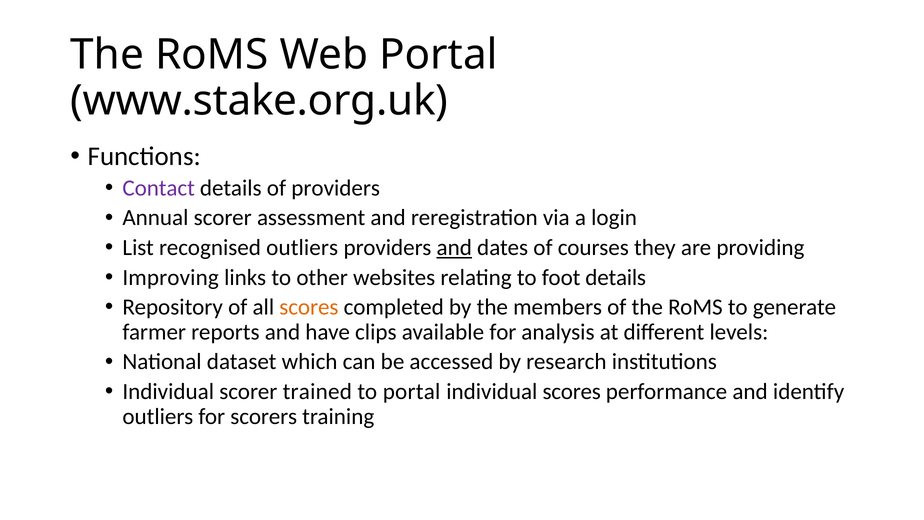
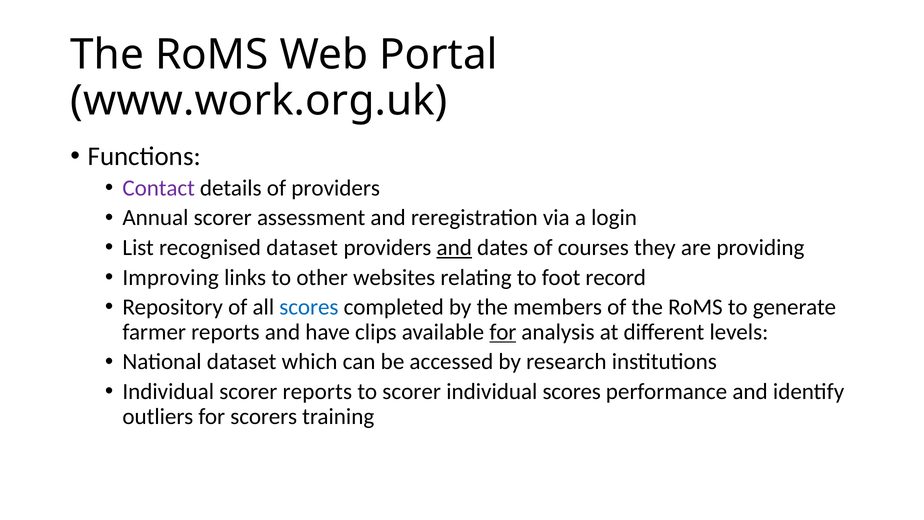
www.stake.org.uk: www.stake.org.uk -> www.work.org.uk
recognised outliers: outliers -> dataset
foot details: details -> record
scores at (309, 307) colour: orange -> blue
for at (503, 332) underline: none -> present
scorer trained: trained -> reports
to portal: portal -> scorer
